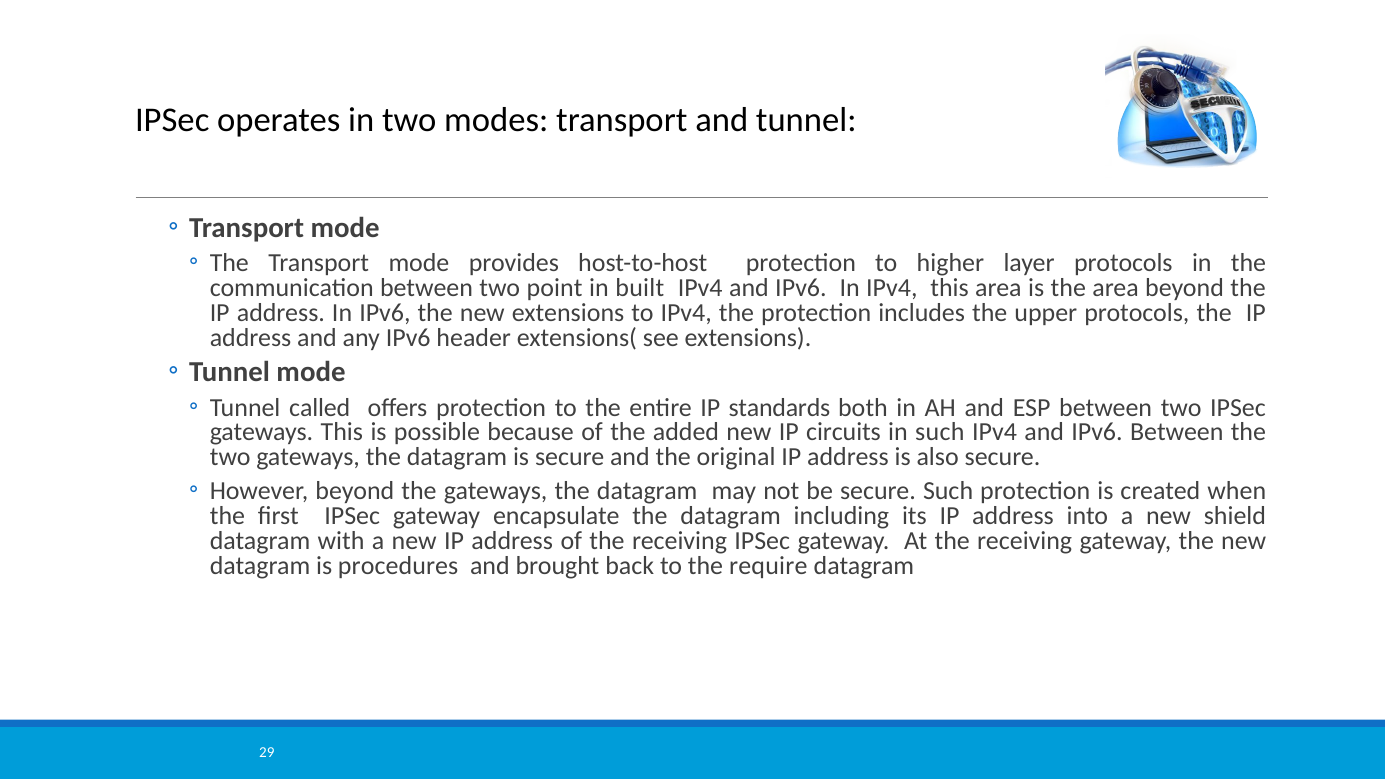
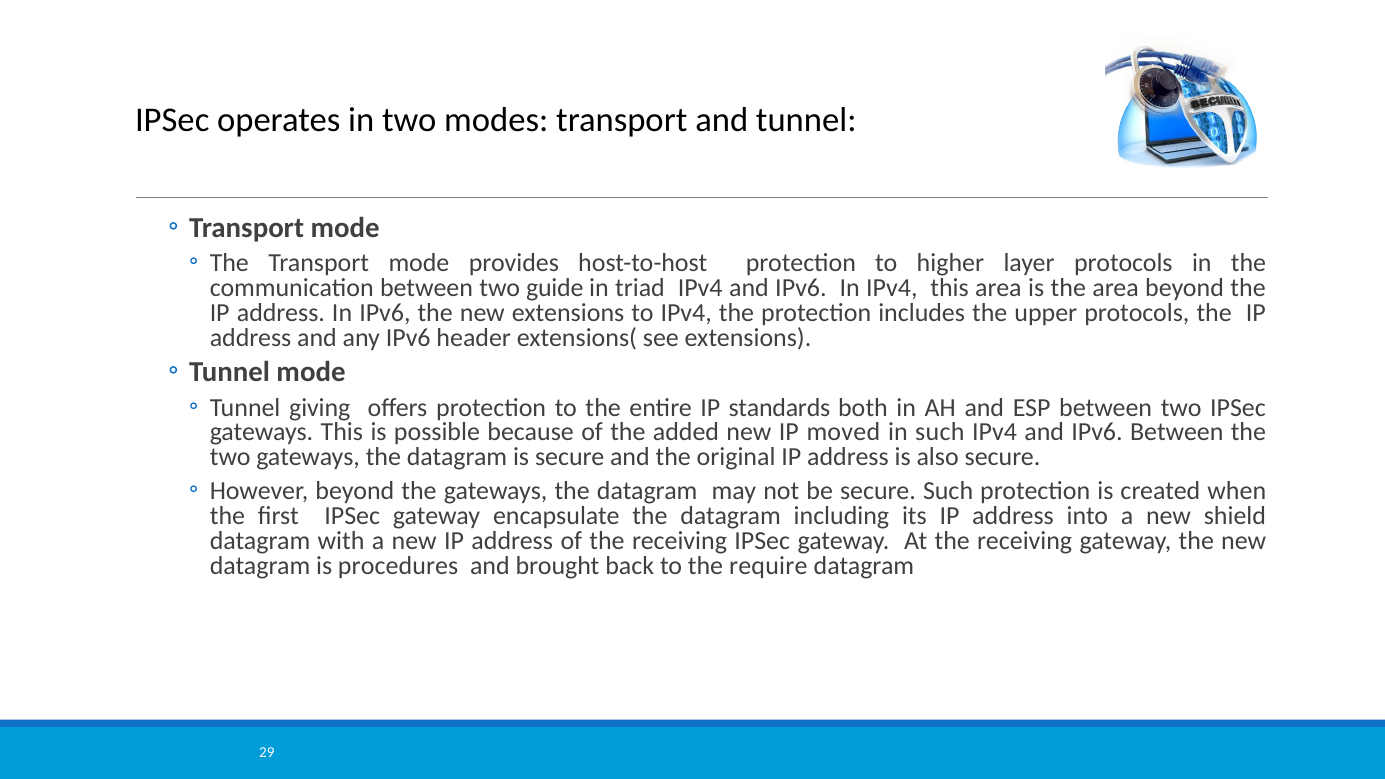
point: point -> guide
built: built -> triad
called: called -> giving
circuits: circuits -> moved
